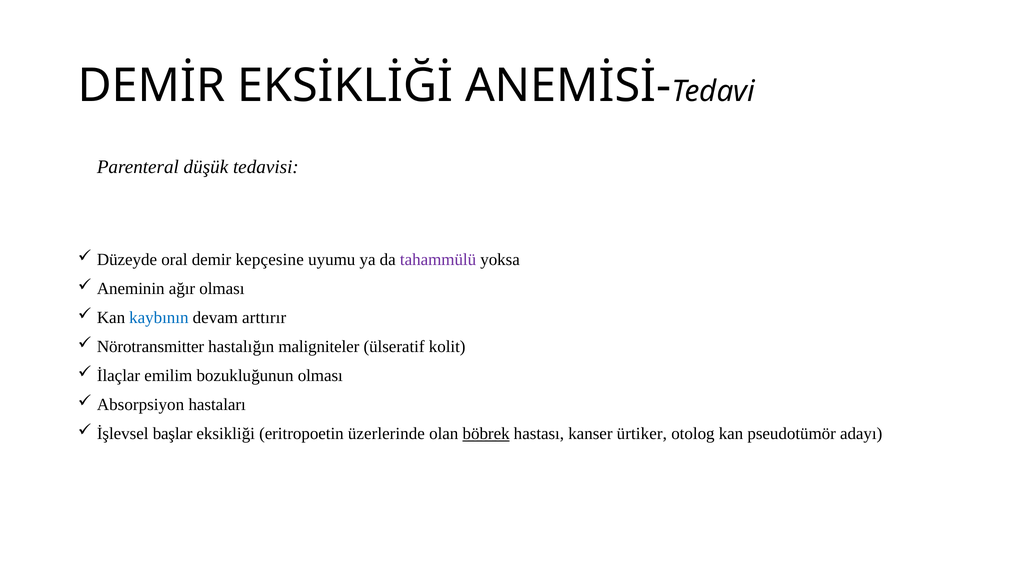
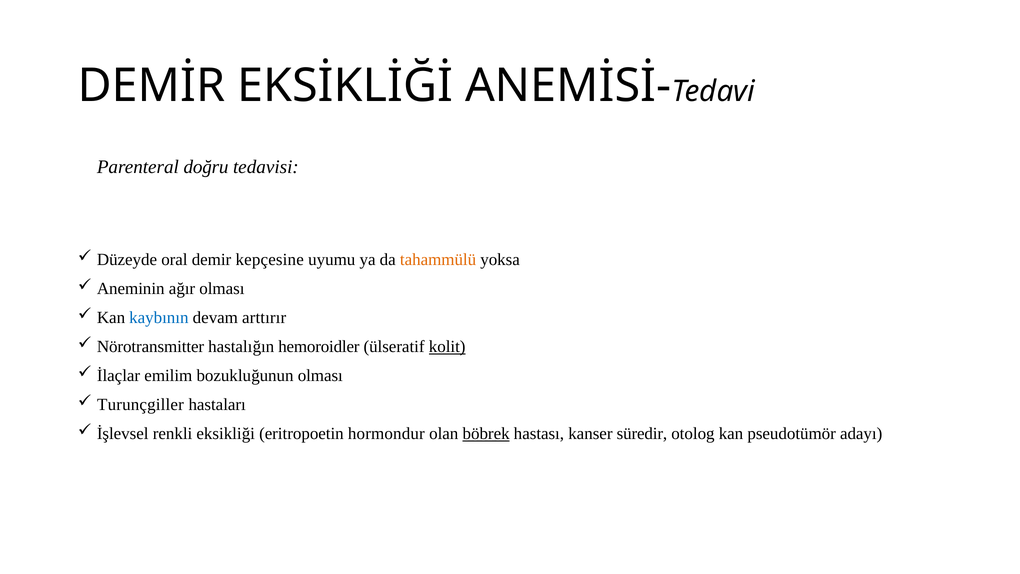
düşük: düşük -> doğru
tahammülü colour: purple -> orange
maligniteler: maligniteler -> hemoroidler
kolit underline: none -> present
Absorpsiyon: Absorpsiyon -> Turunçgiller
başlar: başlar -> renkli
üzerlerinde: üzerlerinde -> hormondur
ürtiker: ürtiker -> süredir
